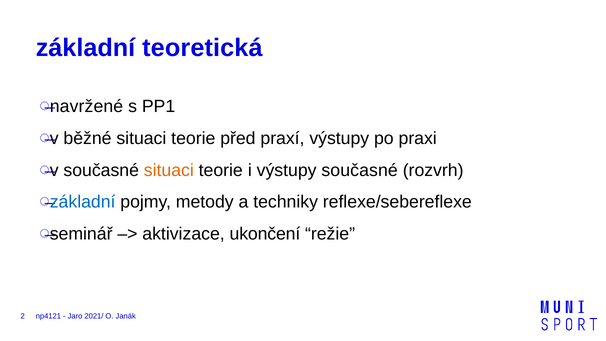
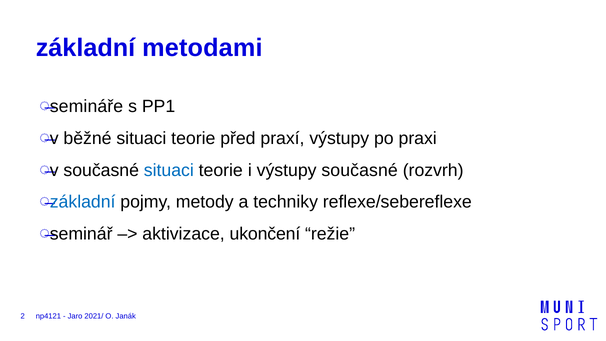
teoretická: teoretická -> metodami
navržené: navržené -> semináře
situaci at (169, 170) colour: orange -> blue
